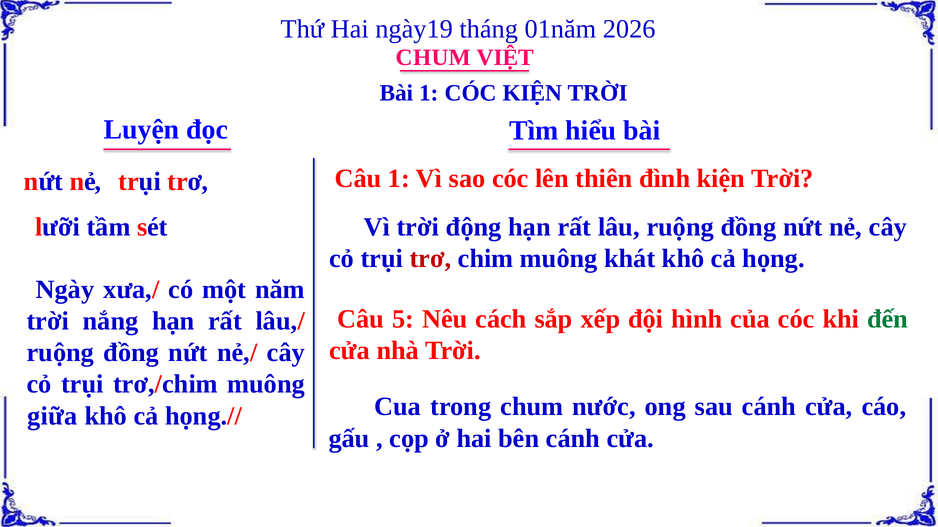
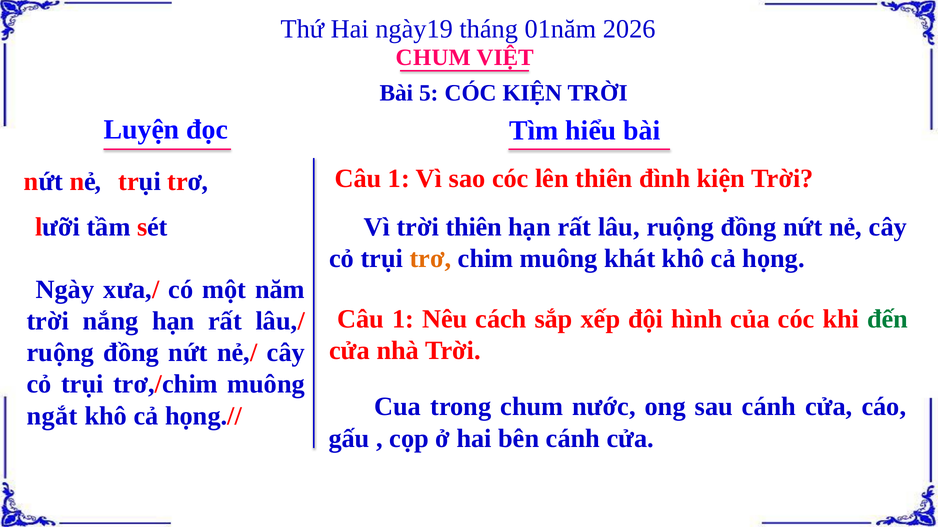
Bài 1: 1 -> 5
trời động: động -> thiên
trơ at (430, 259) colour: red -> orange
5 at (403, 319): 5 -> 1
giữa: giữa -> ngắt
